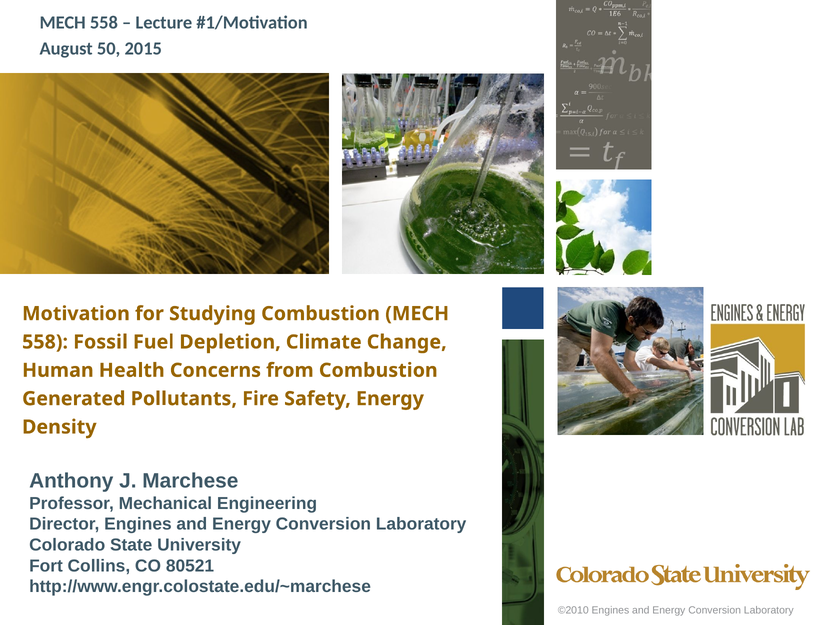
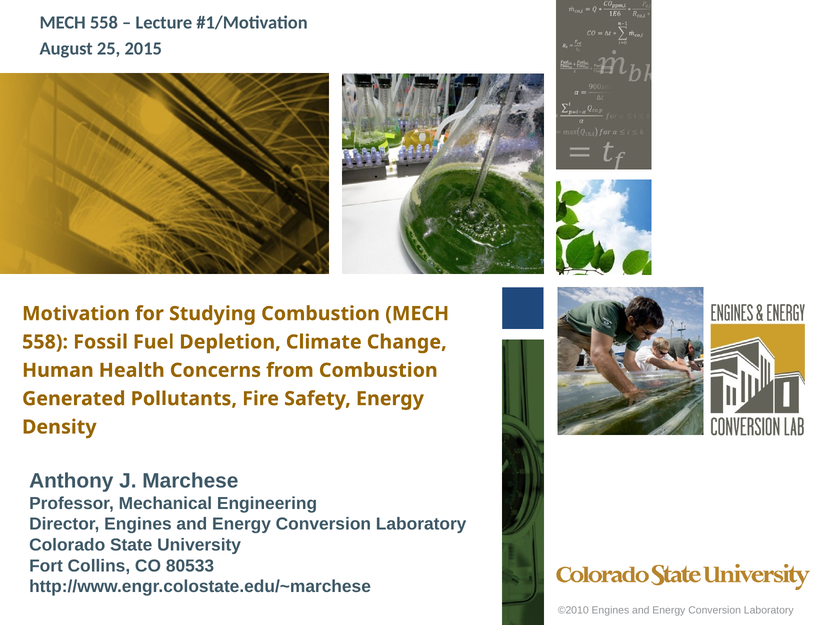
50: 50 -> 25
80521: 80521 -> 80533
